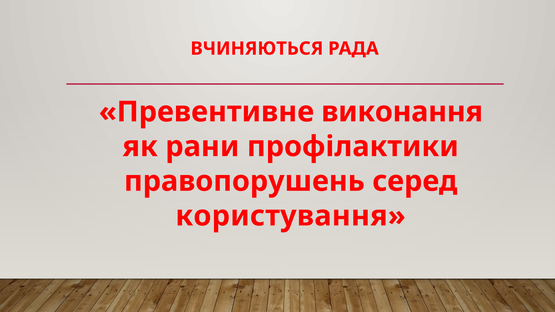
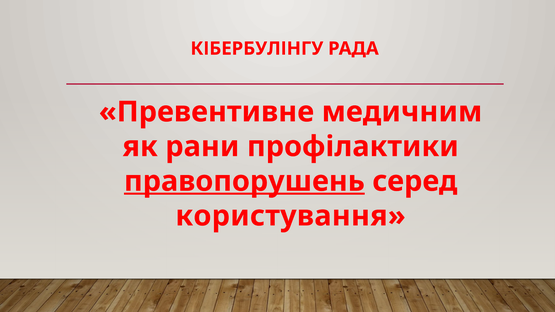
ВЧИНЯЮТЬСЯ: ВЧИНЯЮТЬСЯ -> КІБЕРБУЛІНГУ
виконання: виконання -> медичним
правопорушень underline: none -> present
